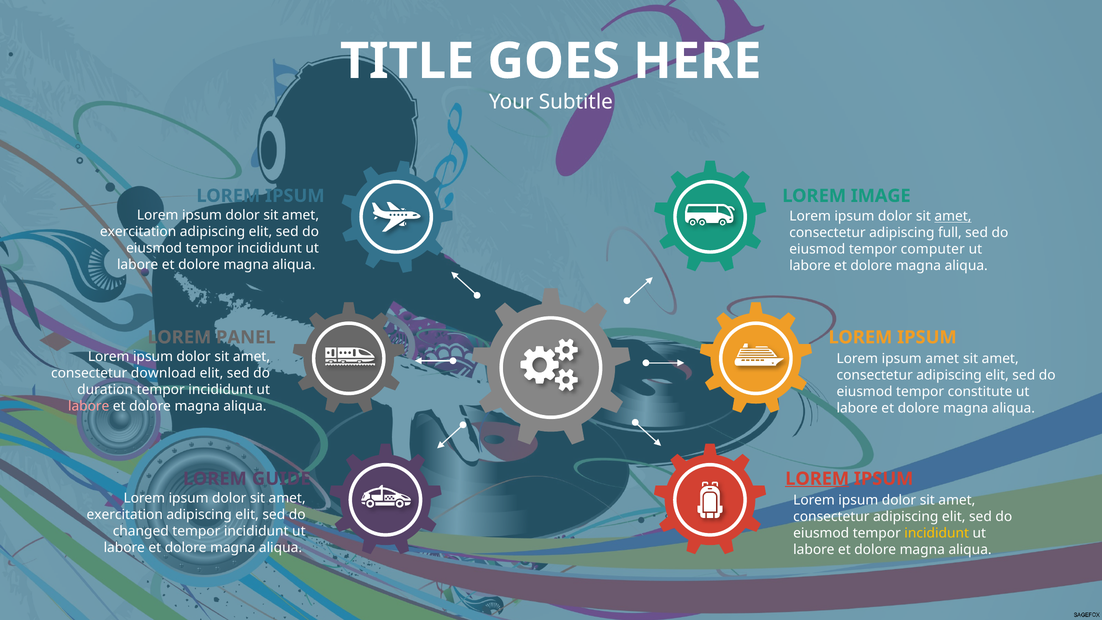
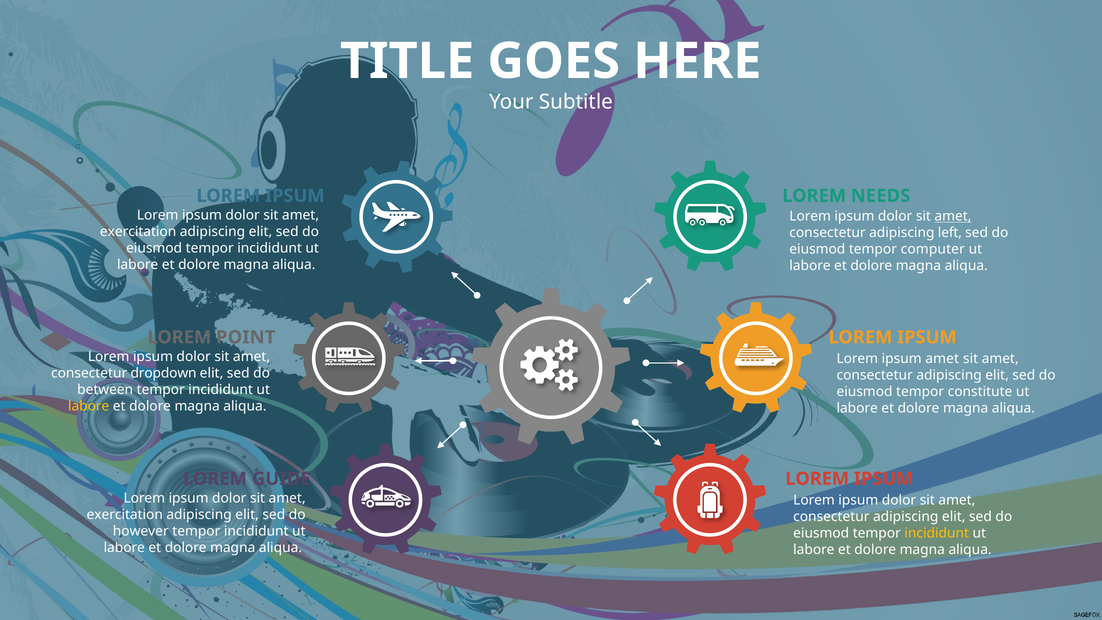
IMAGE: IMAGE -> NEEDS
full: full -> left
PANEL: PANEL -> POINT
download: download -> dropdown
duration: duration -> between
labore at (89, 406) colour: pink -> yellow
LOREM at (817, 479) underline: present -> none
changed: changed -> however
